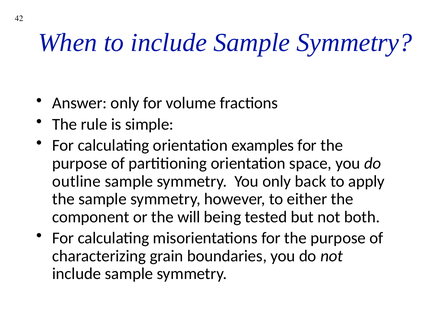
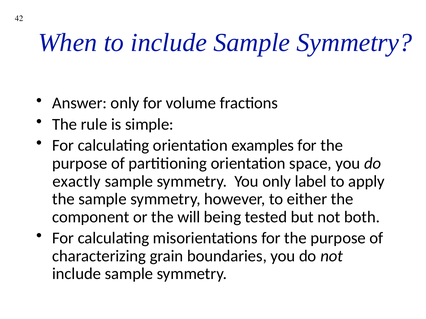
outline: outline -> exactly
back: back -> label
